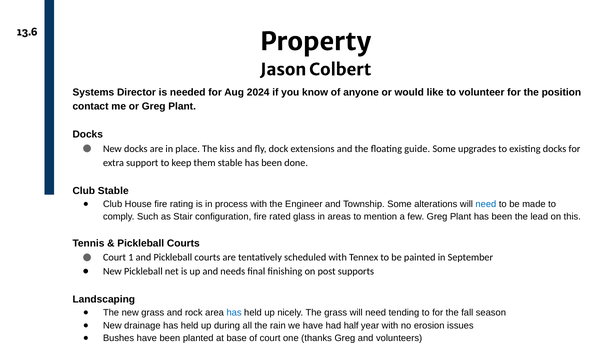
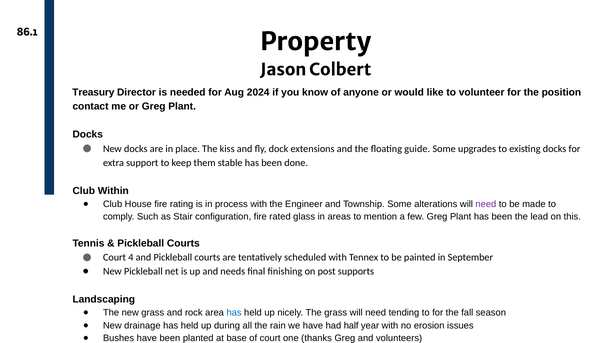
13.6: 13.6 -> 86.1
Systems: Systems -> Treasury
Club Stable: Stable -> Within
need at (486, 204) colour: blue -> purple
1: 1 -> 4
